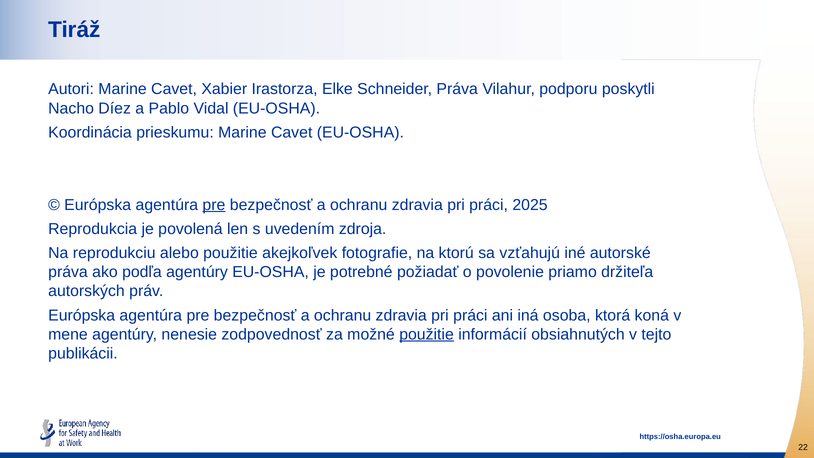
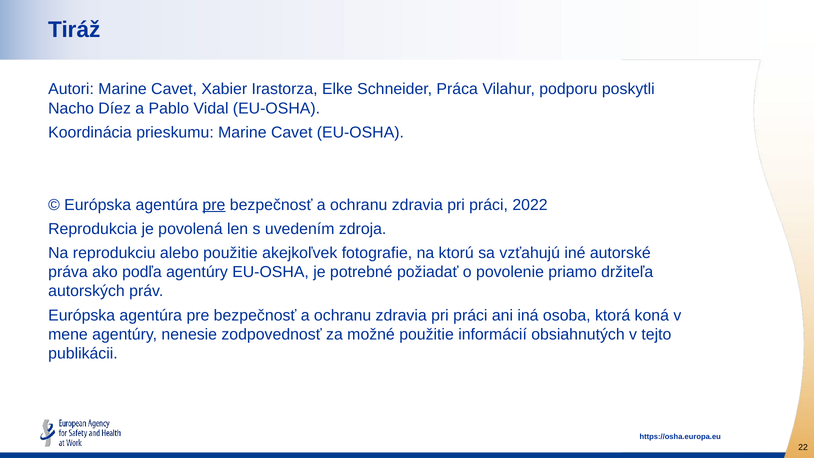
Schneider Práva: Práva -> Práca
2025: 2025 -> 2022
použitie at (427, 334) underline: present -> none
